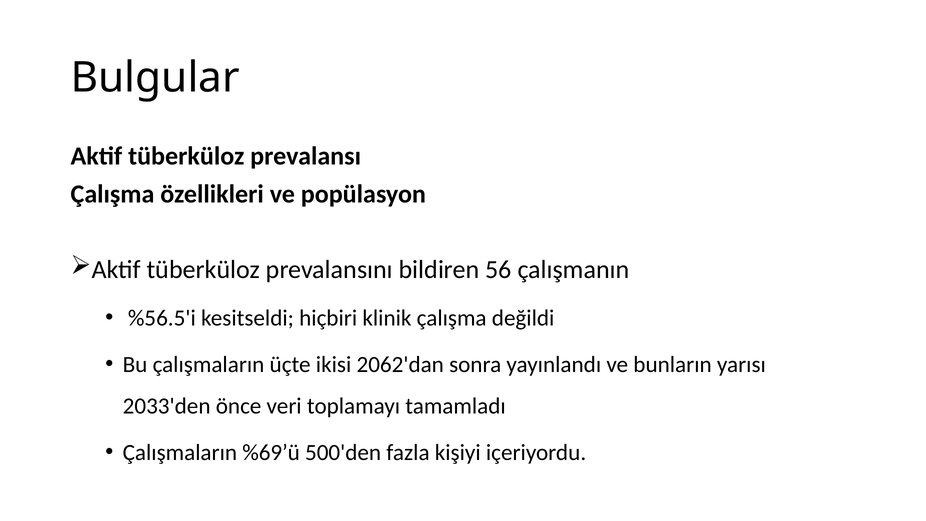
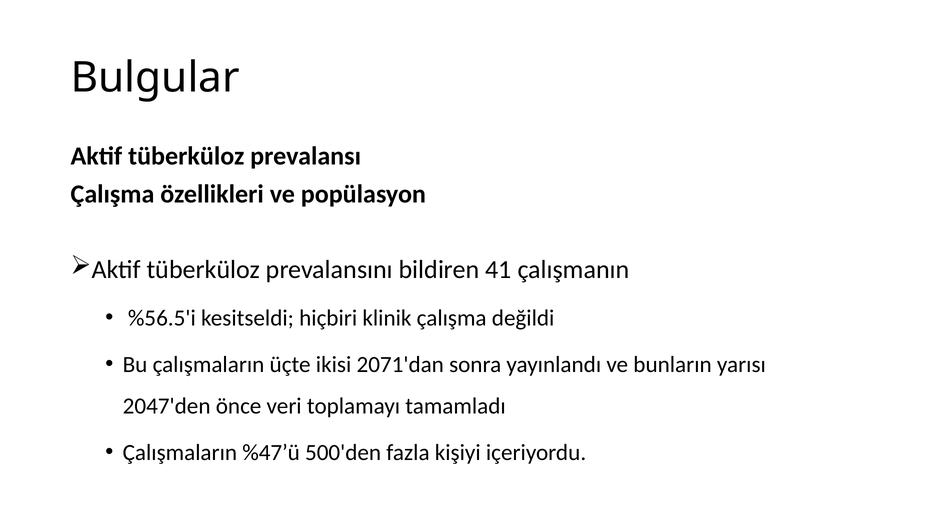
56: 56 -> 41
2062'dan: 2062'dan -> 2071'dan
2033'den: 2033'den -> 2047'den
%69’ü: %69’ü -> %47’ü
